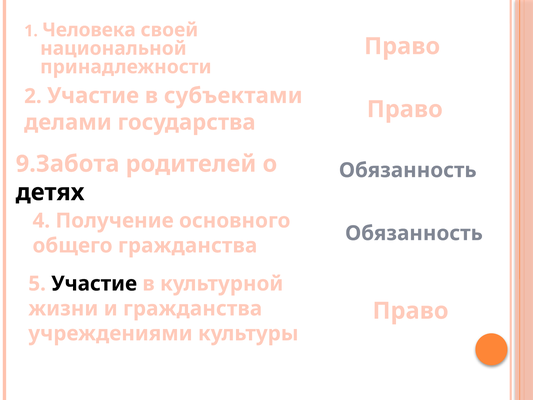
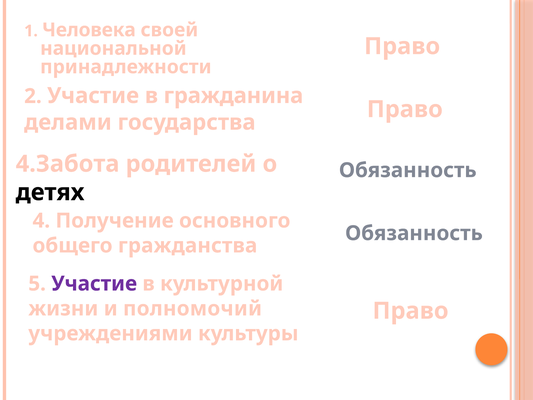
субъектами: субъектами -> гражданина
9.Забота: 9.Забота -> 4.Забота
Участие at (94, 284) colour: black -> purple
и гражданства: гражданства -> полномочий
